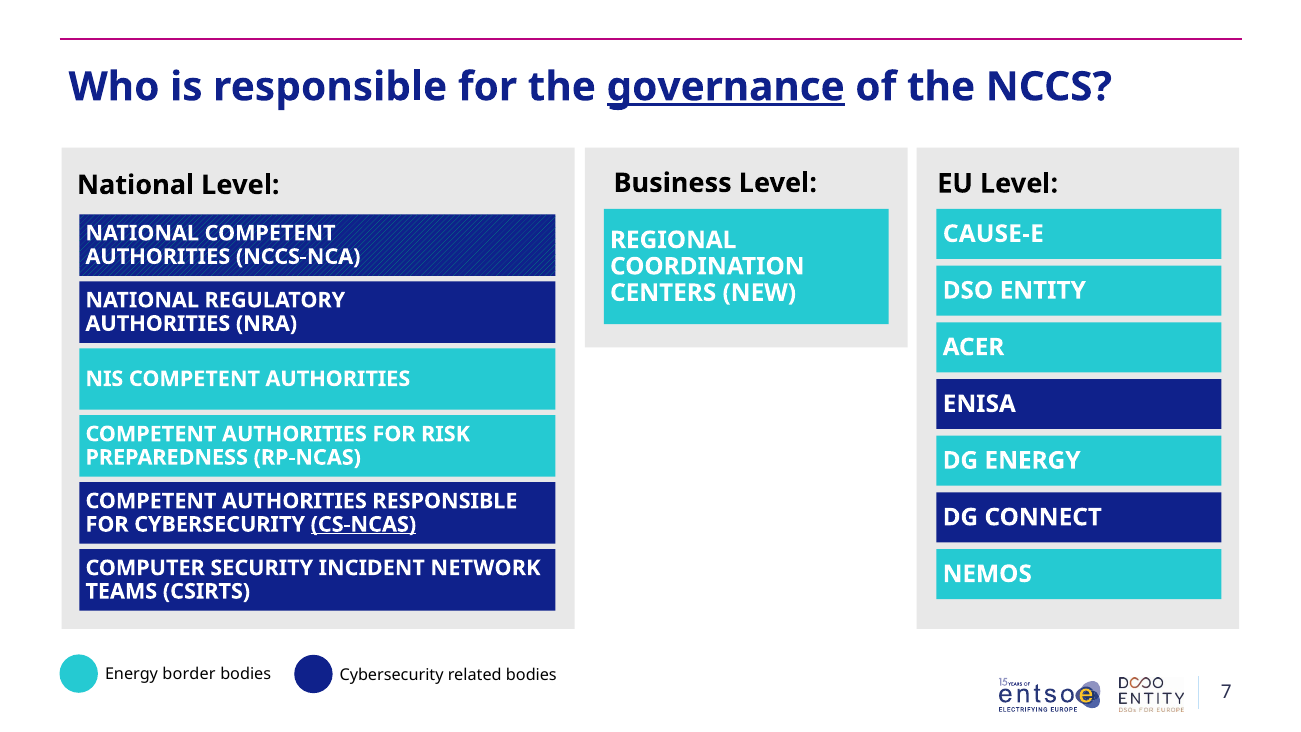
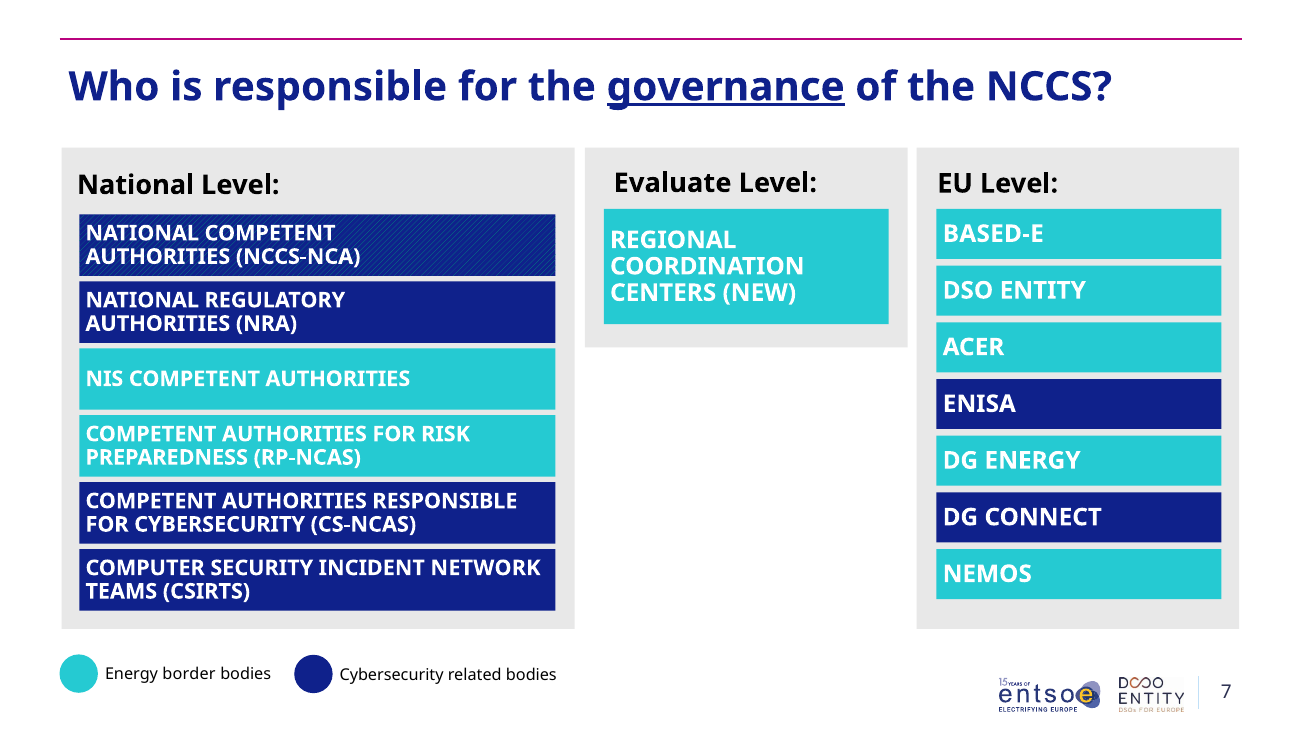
Business: Business -> Evaluate
CAUSE-E: CAUSE-E -> BASED-E
CS-NCAS underline: present -> none
